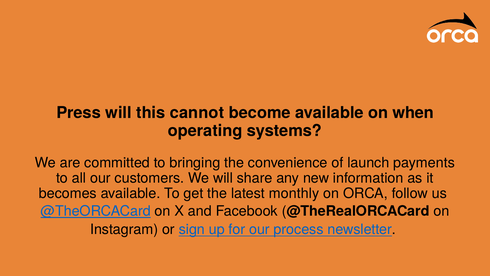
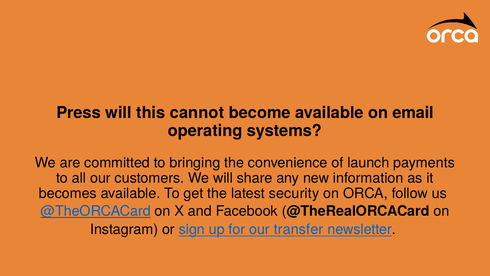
when: when -> email
monthly: monthly -> security
process: process -> transfer
